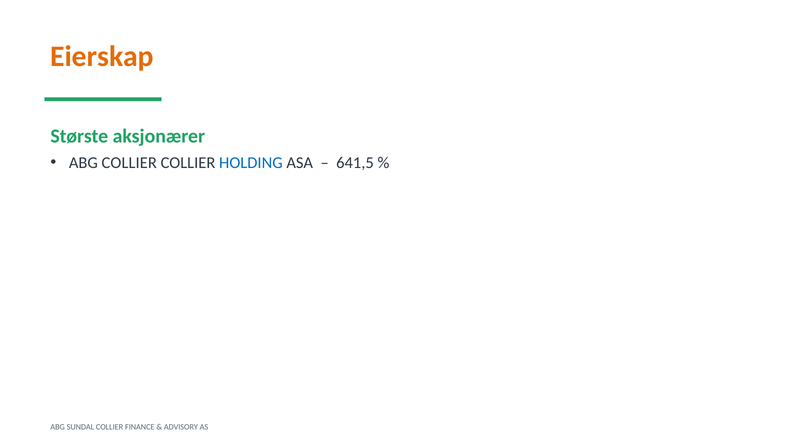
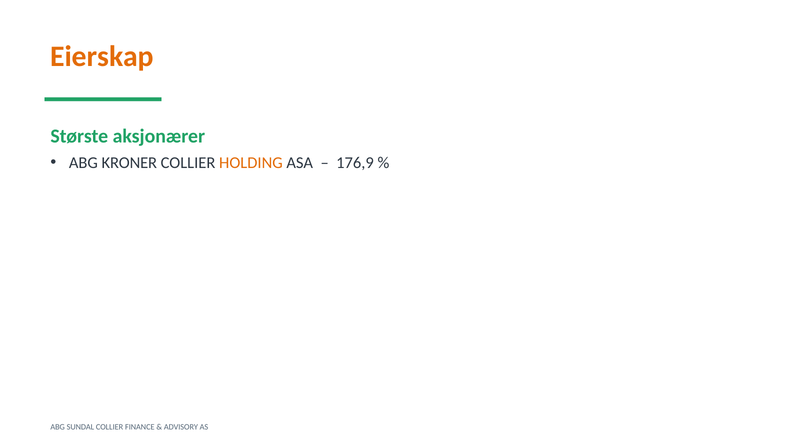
ABG COLLIER: COLLIER -> KRONER
HOLDING colour: blue -> orange
641,5: 641,5 -> 176,9
